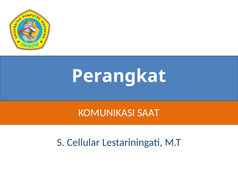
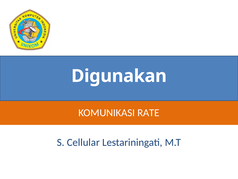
Perangkat: Perangkat -> Digunakan
SAAT: SAAT -> RATE
